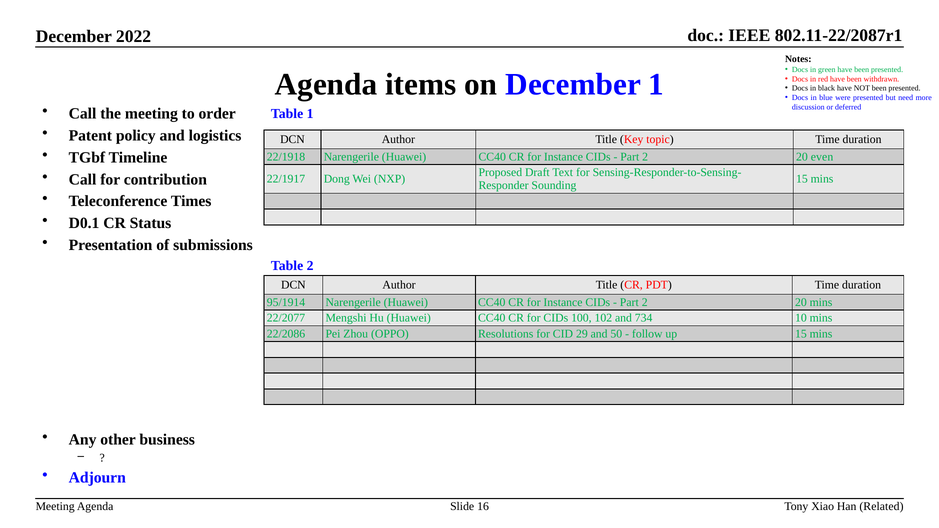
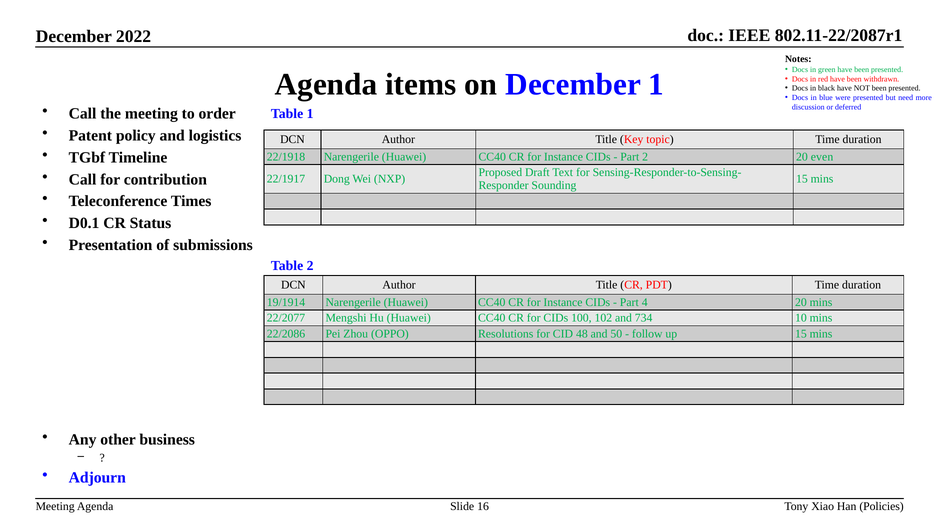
95/1914: 95/1914 -> 19/1914
2 at (645, 302): 2 -> 4
29: 29 -> 48
Related: Related -> Policies
